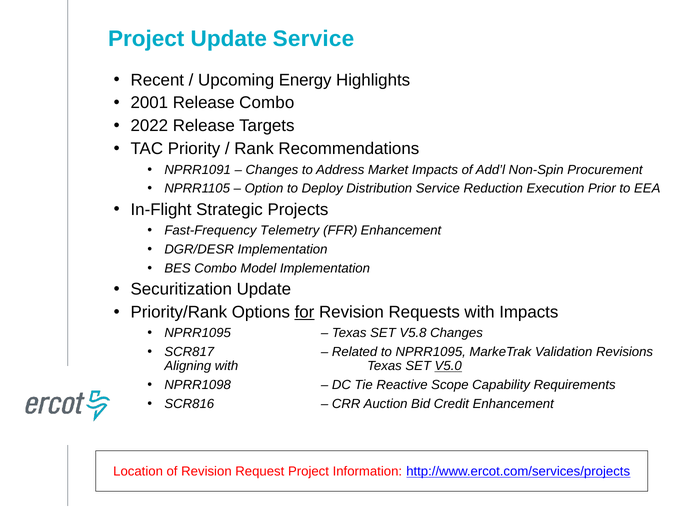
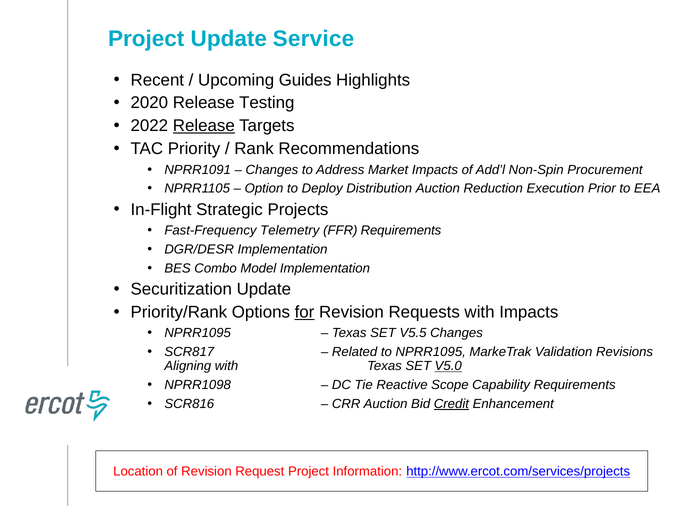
Energy: Energy -> Guides
2001: 2001 -> 2020
Release Combo: Combo -> Testing
Release at (204, 126) underline: none -> present
Distribution Service: Service -> Auction
FFR Enhancement: Enhancement -> Requirements
V5.8: V5.8 -> V5.5
Credit underline: none -> present
